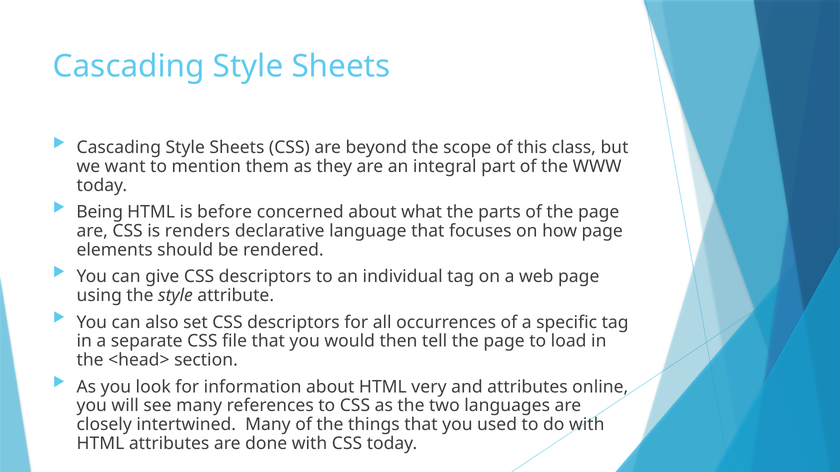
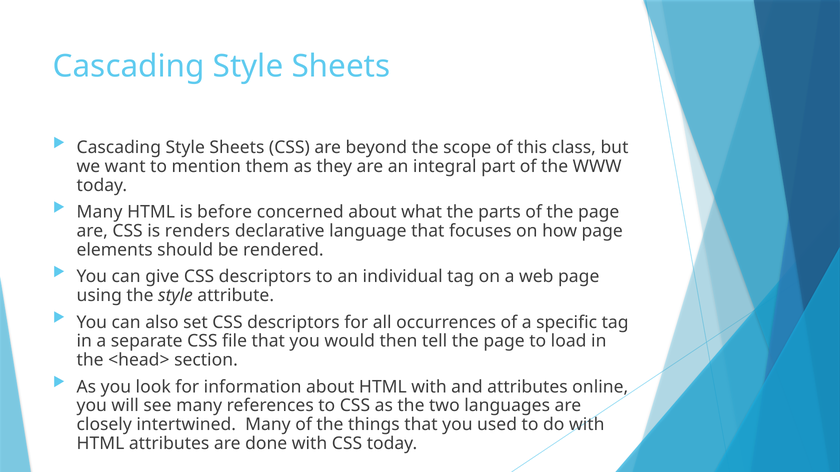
Being at (100, 212): Being -> Many
HTML very: very -> with
